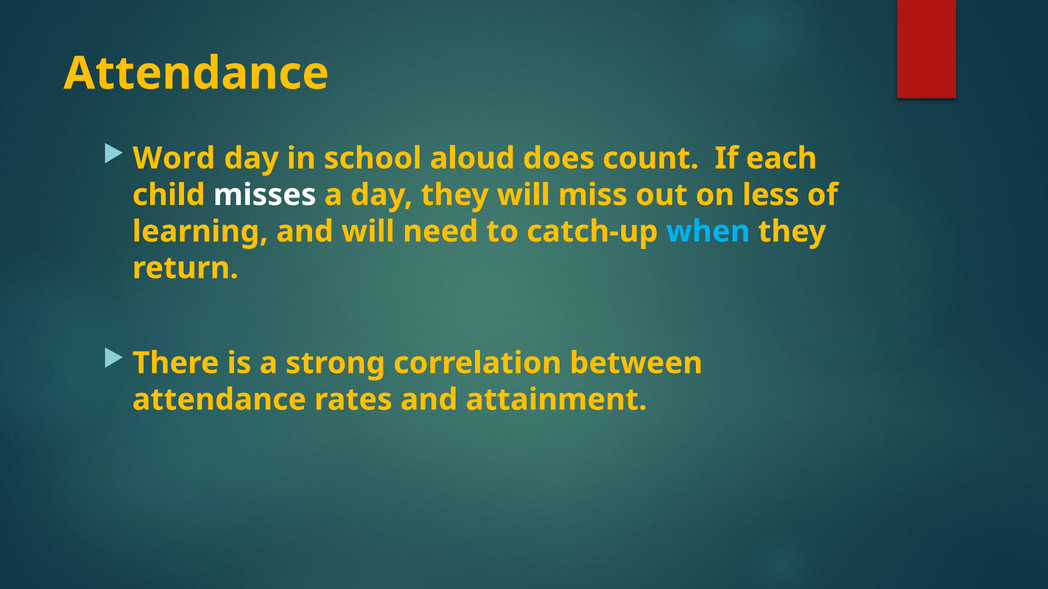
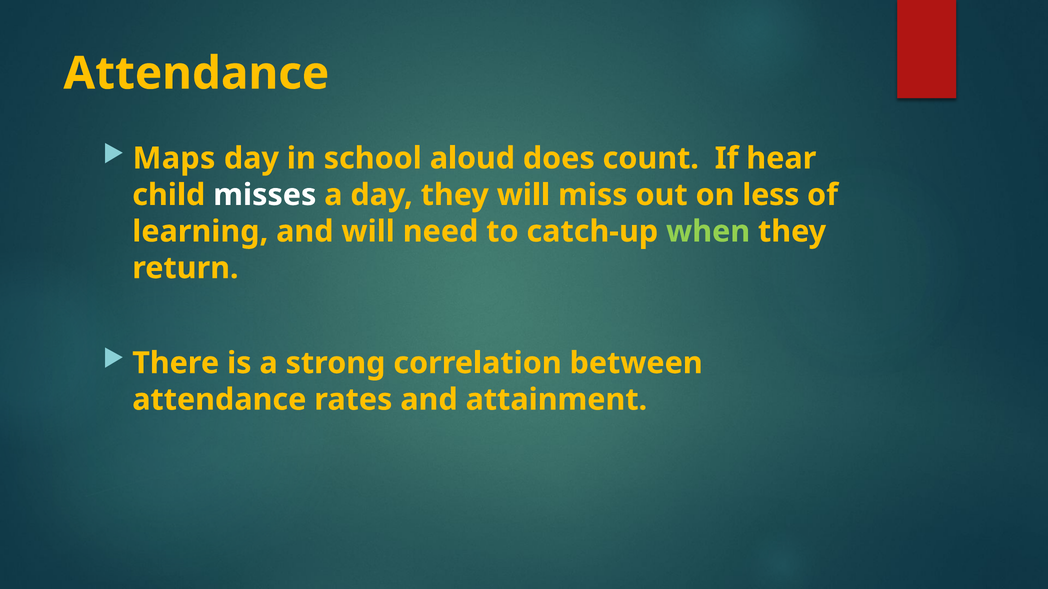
Word: Word -> Maps
each: each -> hear
when colour: light blue -> light green
